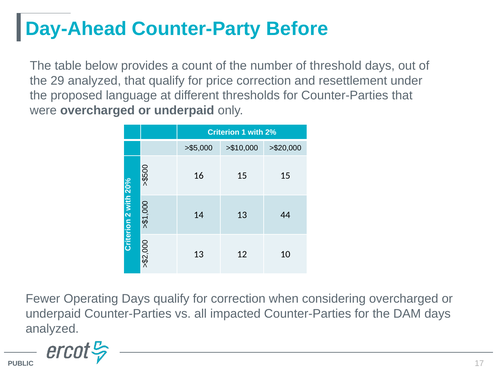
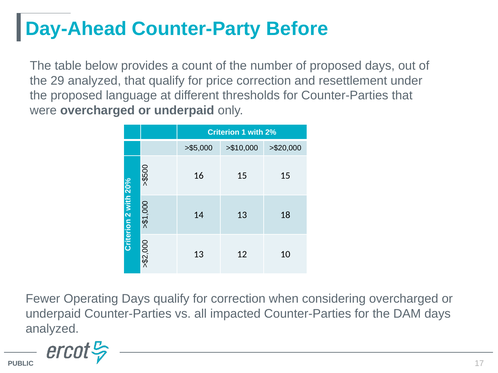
of threshold: threshold -> proposed
44: 44 -> 18
